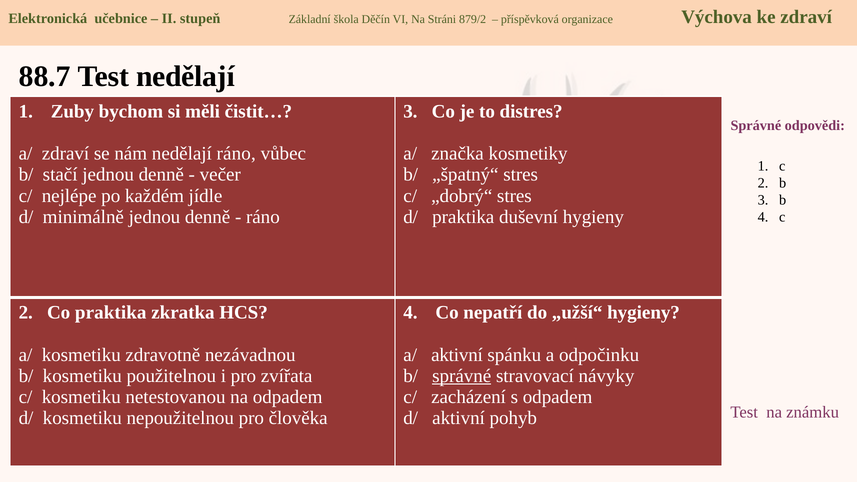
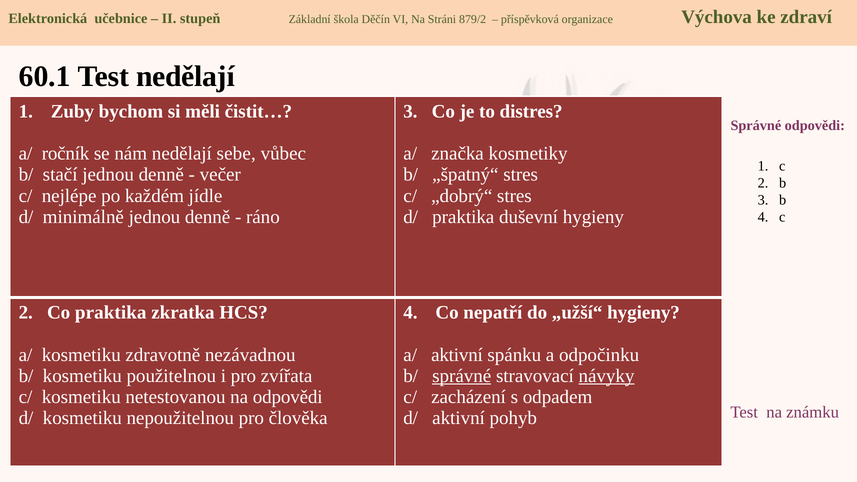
88.7: 88.7 -> 60.1
a/ zdraví: zdraví -> ročník
nedělají ráno: ráno -> sebe
návyky underline: none -> present
na odpadem: odpadem -> odpovědi
